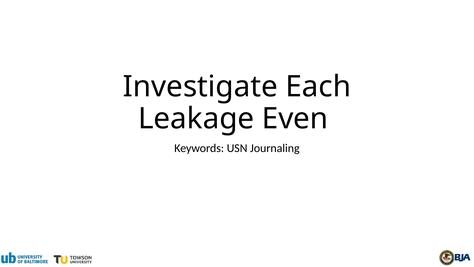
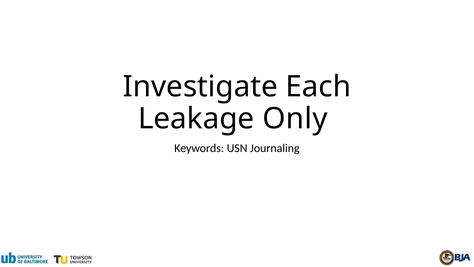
Even: Even -> Only
